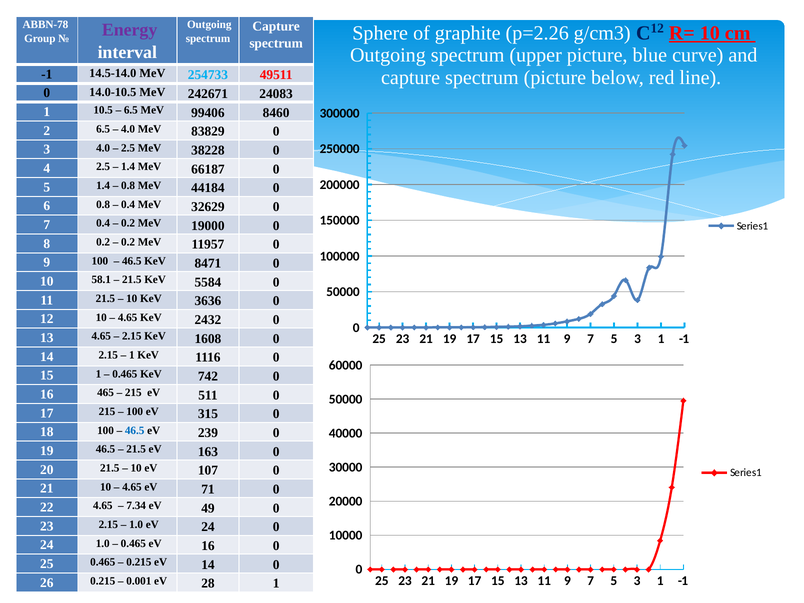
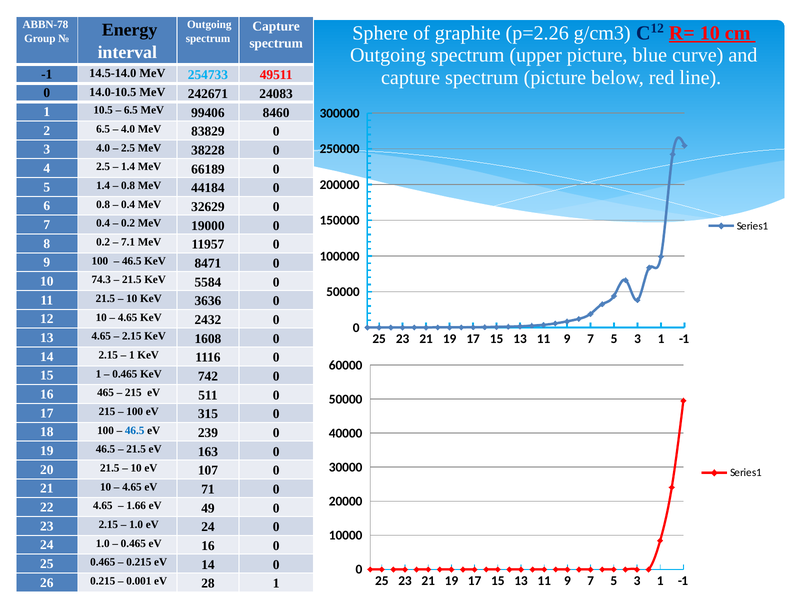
Energy colour: purple -> black
66187: 66187 -> 66189
0.2 at (128, 242): 0.2 -> 7.1
58.1: 58.1 -> 74.3
7.34: 7.34 -> 1.66
